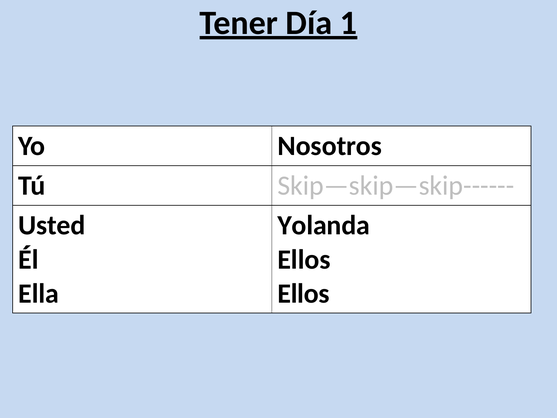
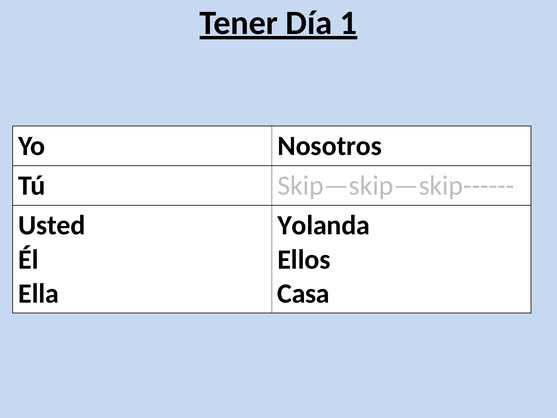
Ellos at (303, 293): Ellos -> Casa
